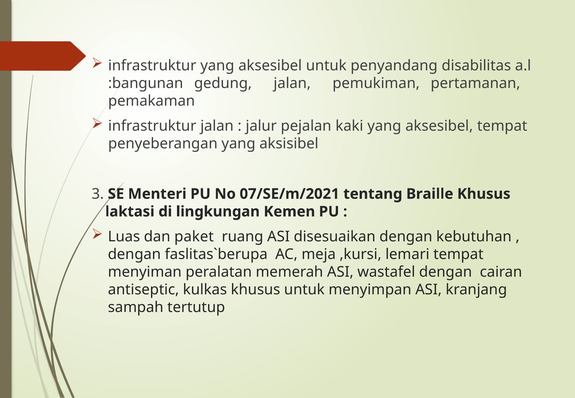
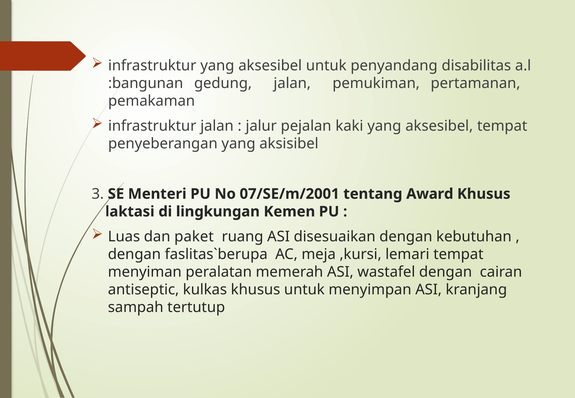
07/SE/m/2021: 07/SE/m/2021 -> 07/SE/m/2001
Braille: Braille -> Award
